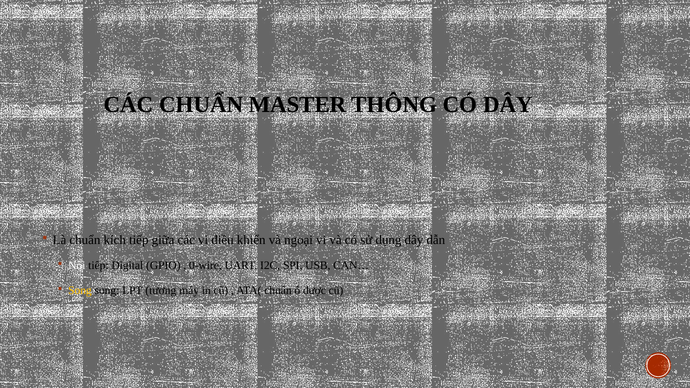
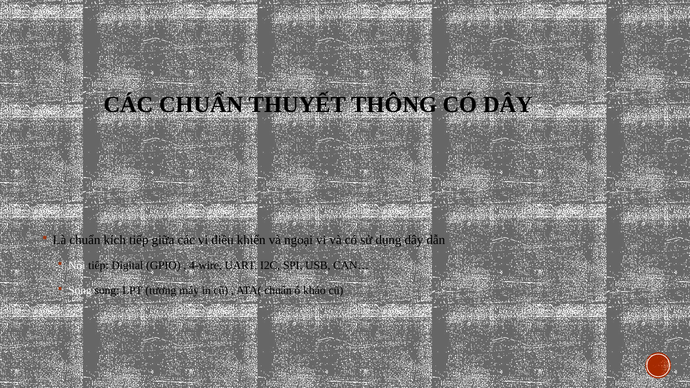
MASTER: MASTER -> THUYẾT
0-wire: 0-wire -> 4-wire
Song at (80, 291) colour: yellow -> white
được: được -> khảo
